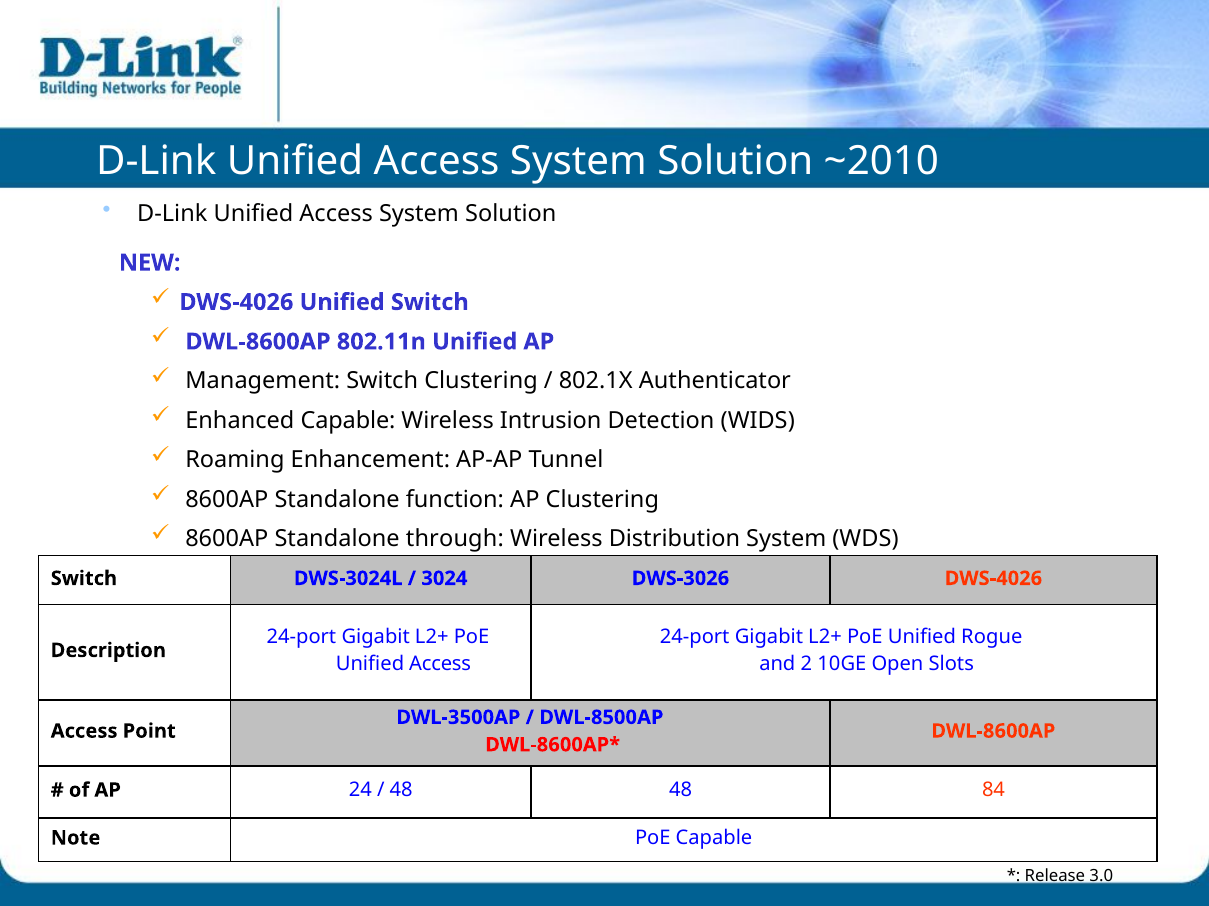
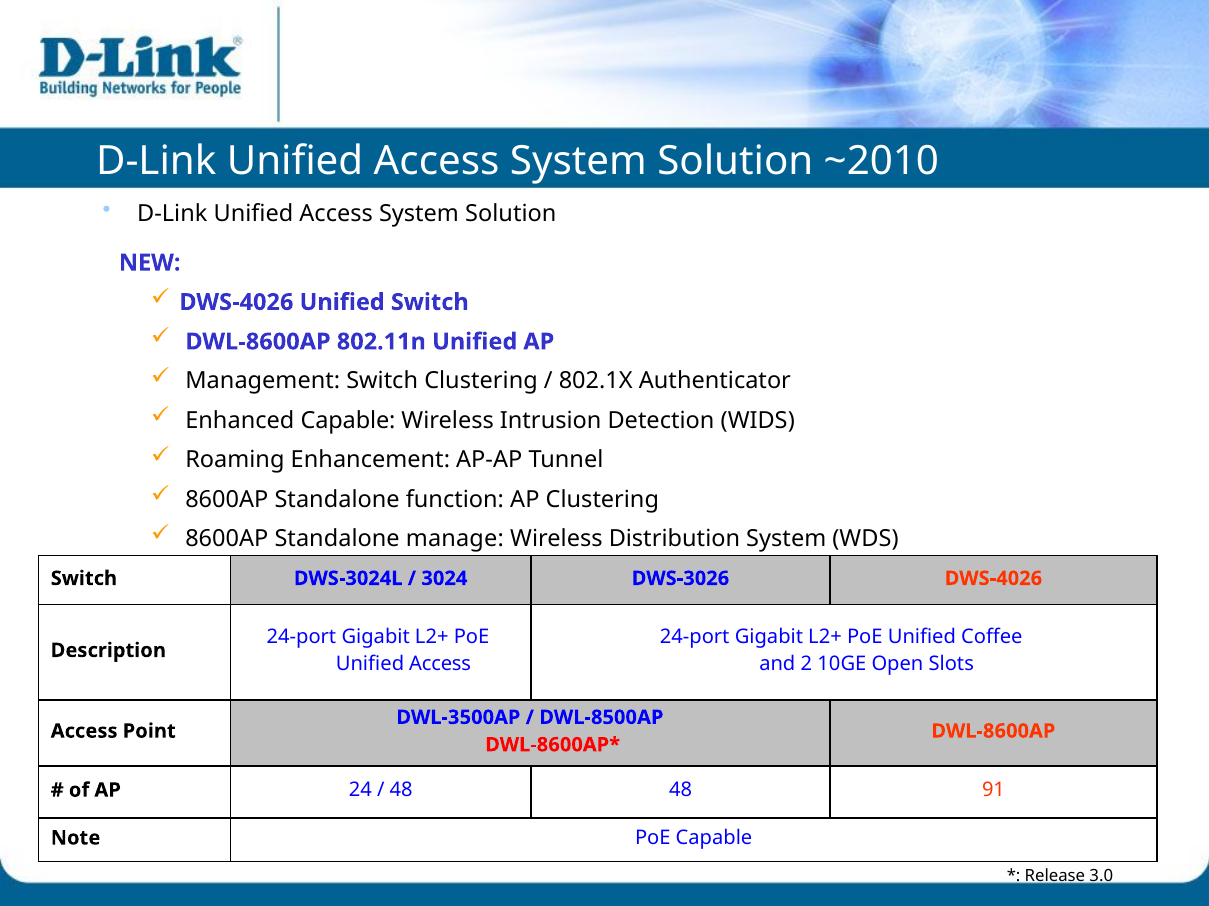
through: through -> manage
Rogue: Rogue -> Coffee
84: 84 -> 91
